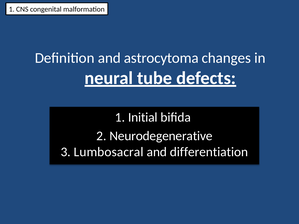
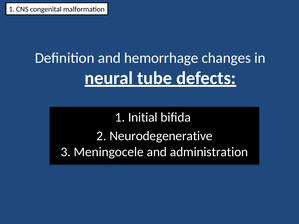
astrocytoma: astrocytoma -> hemorrhage
Lumbosacral: Lumbosacral -> Meningocele
differentiation: differentiation -> administration
